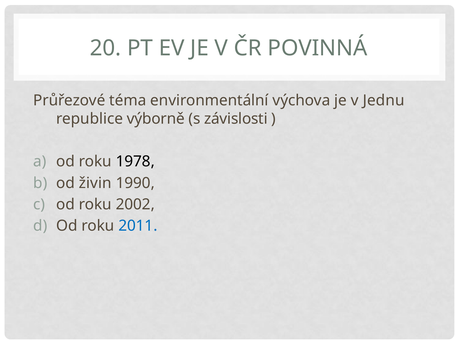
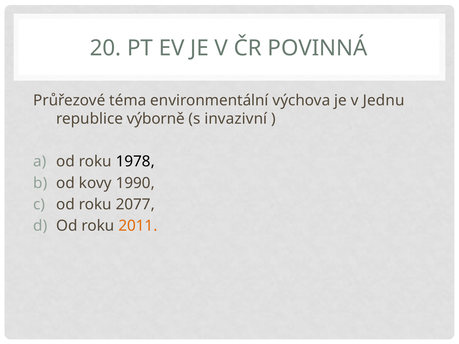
závislosti: závislosti -> invazivní
živin: živin -> kovy
2002: 2002 -> 2077
2011 colour: blue -> orange
